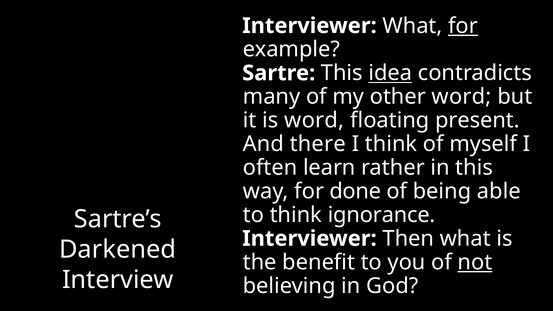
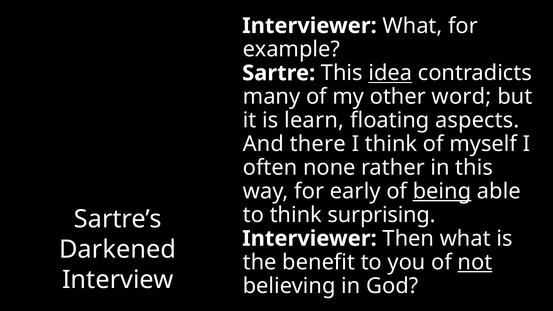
for at (463, 26) underline: present -> none
is word: word -> learn
present: present -> aspects
learn: learn -> none
done: done -> early
being underline: none -> present
ignorance: ignorance -> surprising
